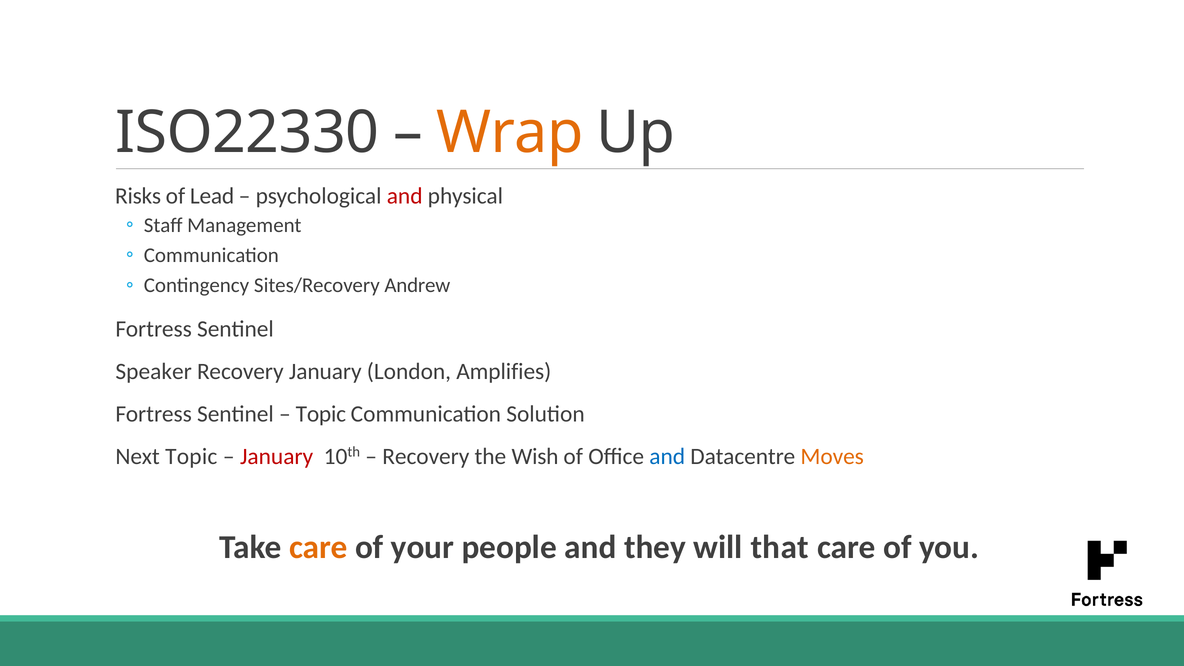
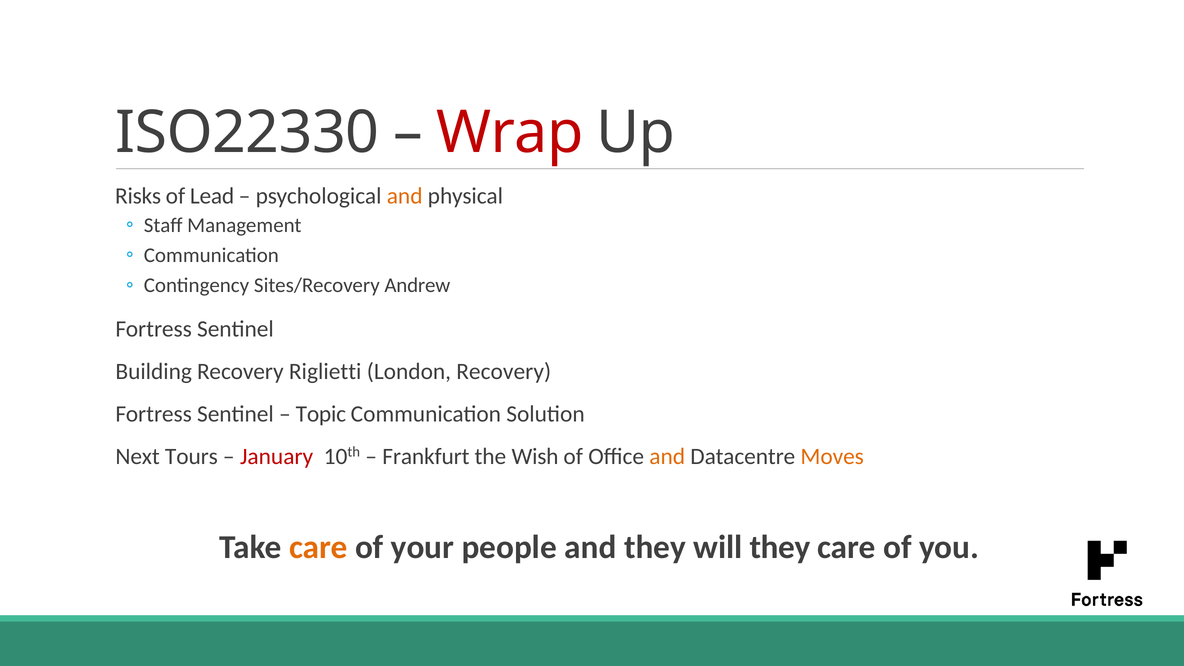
Wrap colour: orange -> red
and at (405, 196) colour: red -> orange
Speaker: Speaker -> Building
Recovery January: January -> Riglietti
London Amplifies: Amplifies -> Recovery
Next Topic: Topic -> Tours
Recovery at (426, 457): Recovery -> Frankfurt
and at (667, 457) colour: blue -> orange
will that: that -> they
